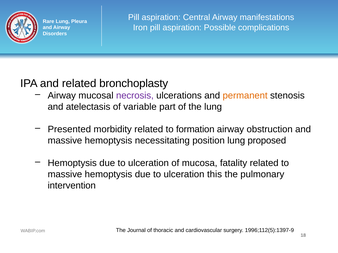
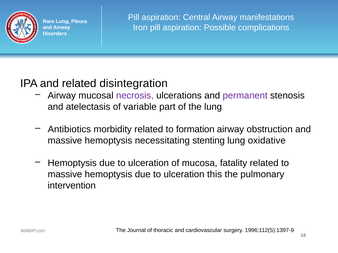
bronchoplasty: bronchoplasty -> disintegration
permanent colour: orange -> purple
Presented: Presented -> Antibiotics
position: position -> stenting
proposed: proposed -> oxidative
